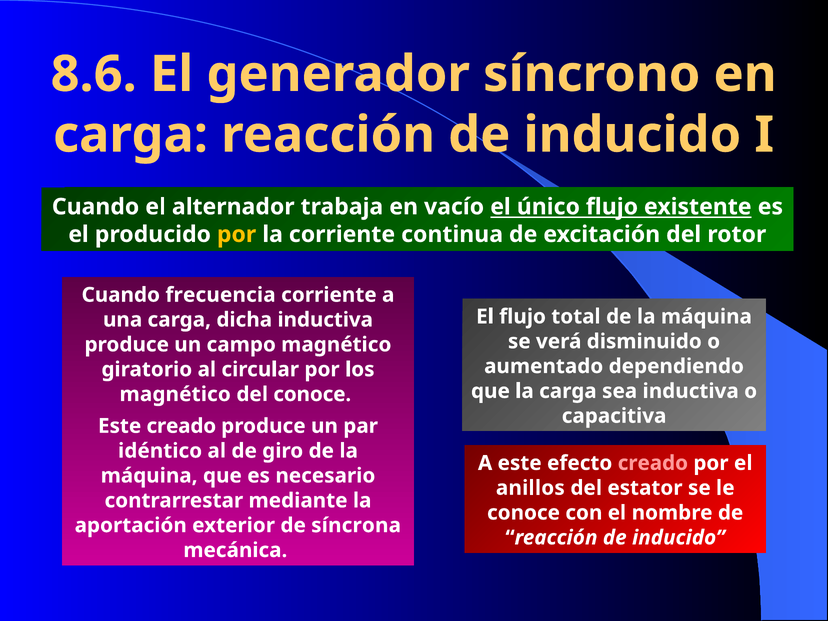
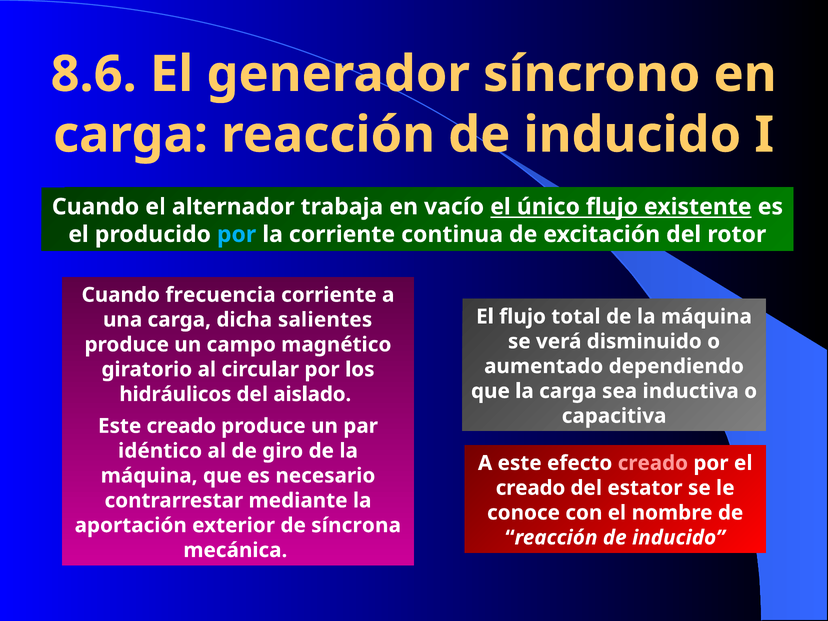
por at (237, 234) colour: yellow -> light blue
dicha inductiva: inductiva -> salientes
magnético at (175, 394): magnético -> hidráulicos
del conoce: conoce -> aislado
anillos at (530, 488): anillos -> creado
